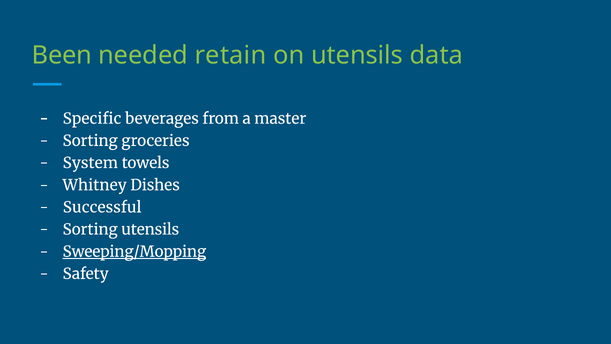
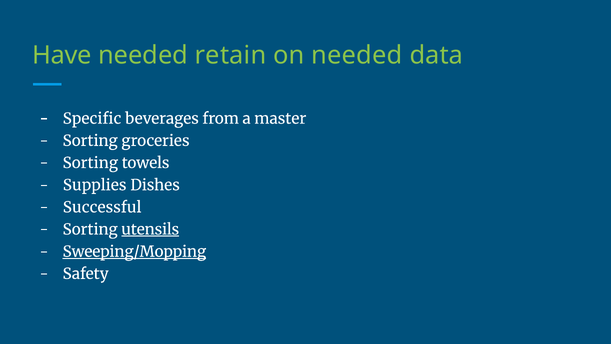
Been: Been -> Have
on utensils: utensils -> needed
System at (90, 163): System -> Sorting
Whitney: Whitney -> Supplies
utensils at (150, 229) underline: none -> present
